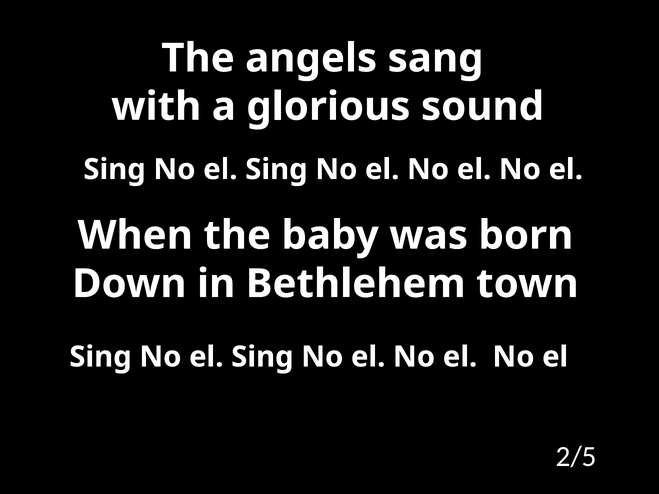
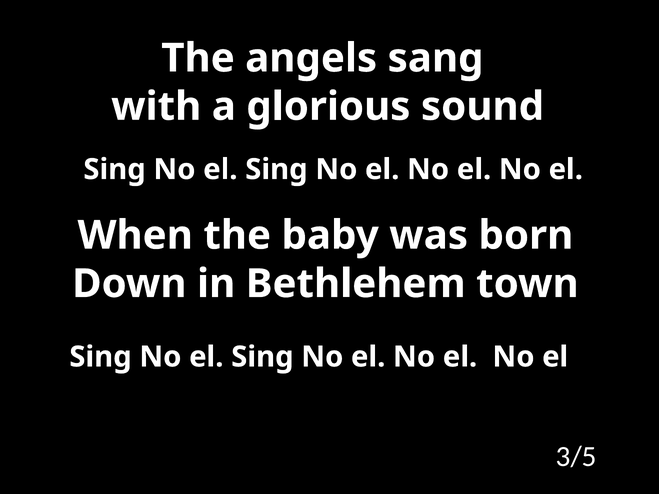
2/5: 2/5 -> 3/5
